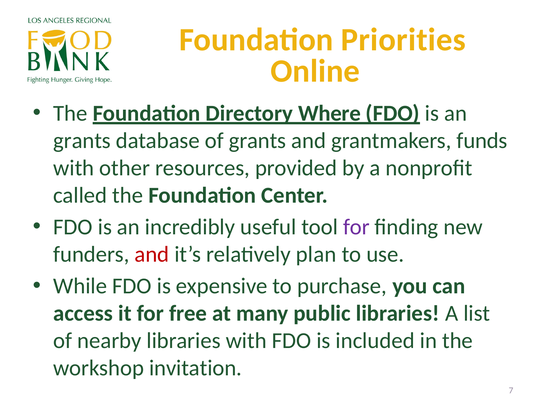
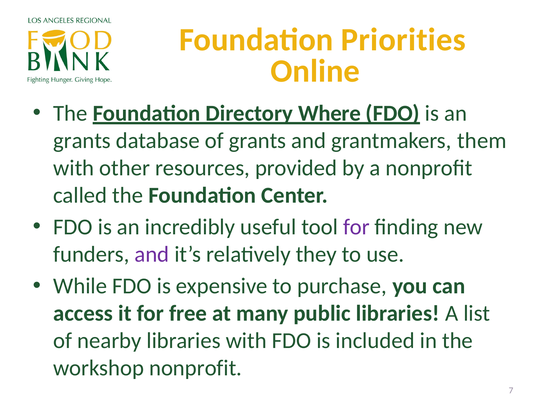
funds: funds -> them
and at (152, 255) colour: red -> purple
plan: plan -> they
workshop invitation: invitation -> nonprofit
